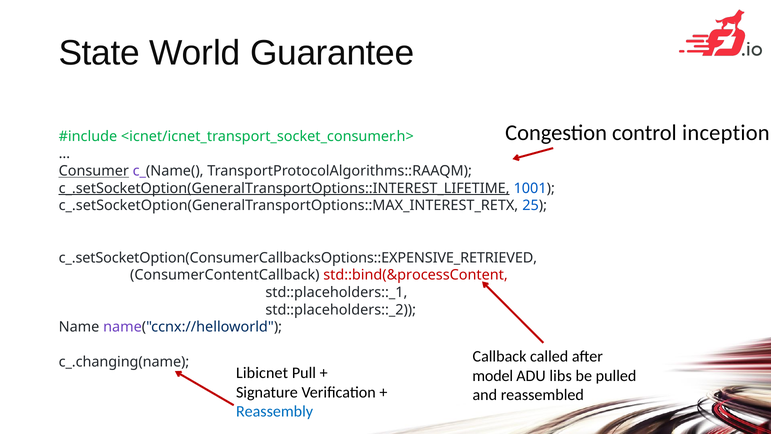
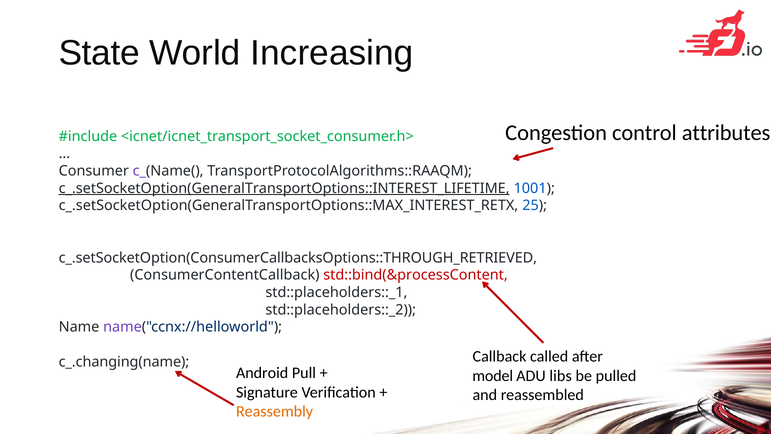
Guarantee: Guarantee -> Increasing
inception: inception -> attributes
Consumer underline: present -> none
c_.setSocketOption(ConsumerCallbacksOptions::EXPENSIVE_RETRIEVED: c_.setSocketOption(ConsumerCallbacksOptions::EXPENSIVE_RETRIEVED -> c_.setSocketOption(ConsumerCallbacksOptions::THROUGH_RETRIEVED
Libicnet: Libicnet -> Android
Reassembly colour: blue -> orange
